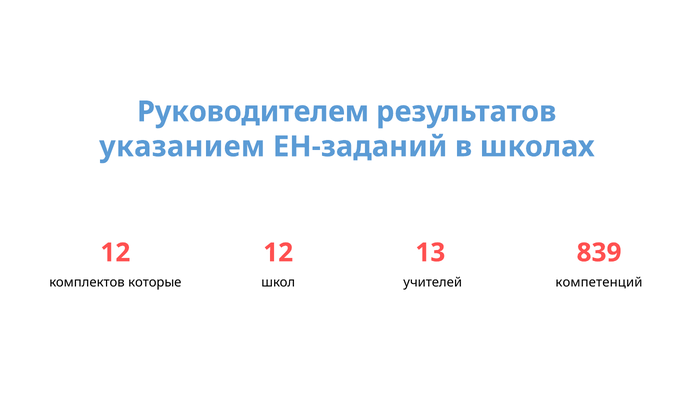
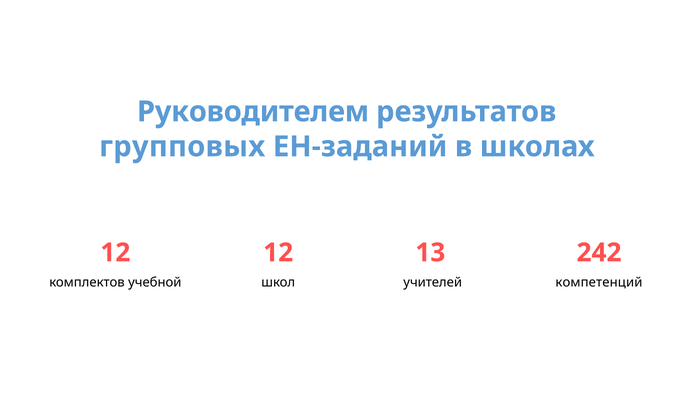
указанием: указанием -> групповых
839: 839 -> 242
которые: которые -> учебной
